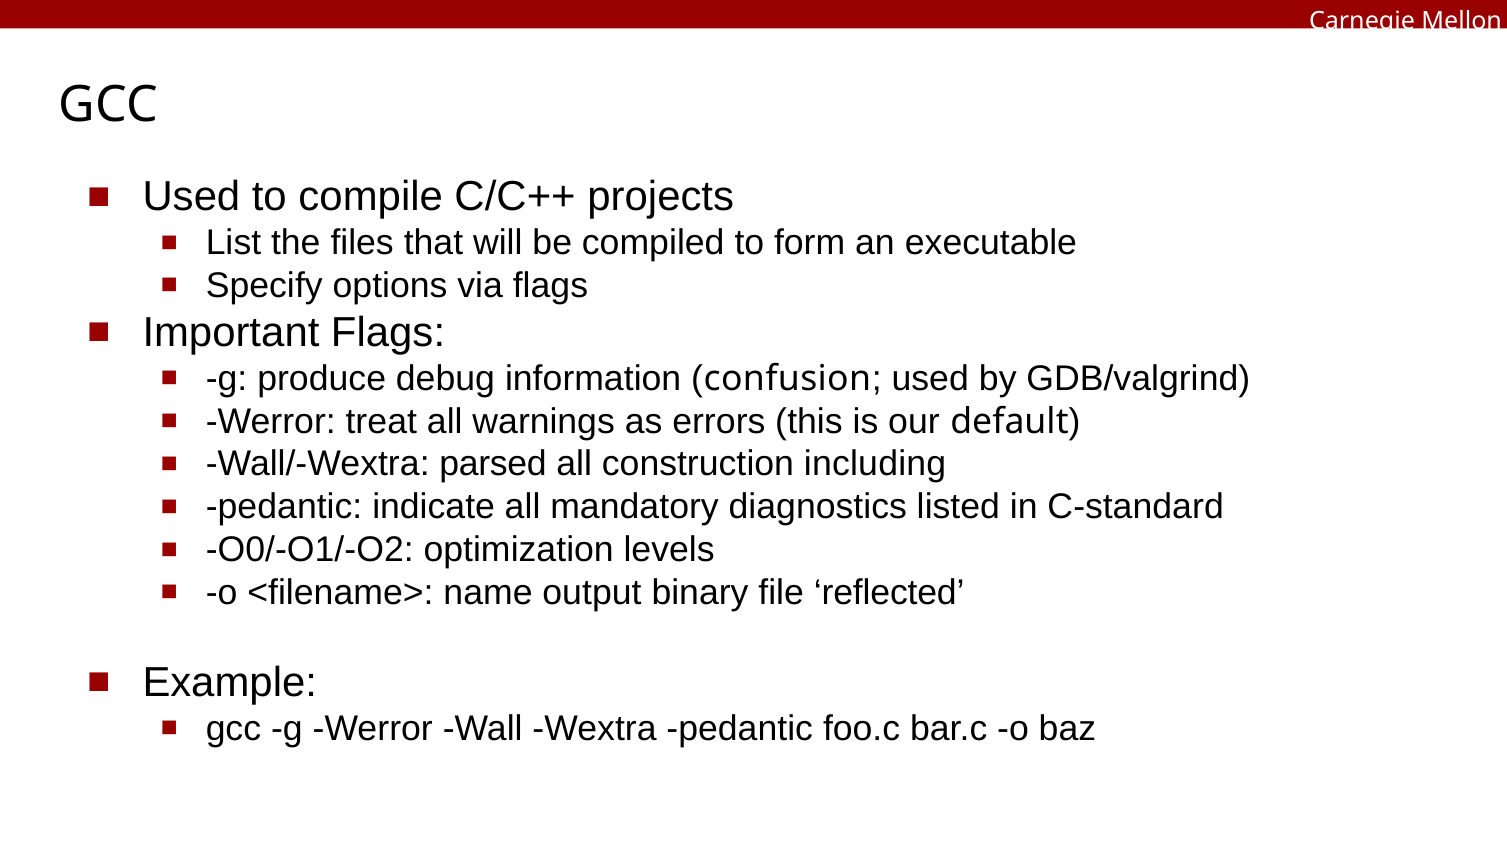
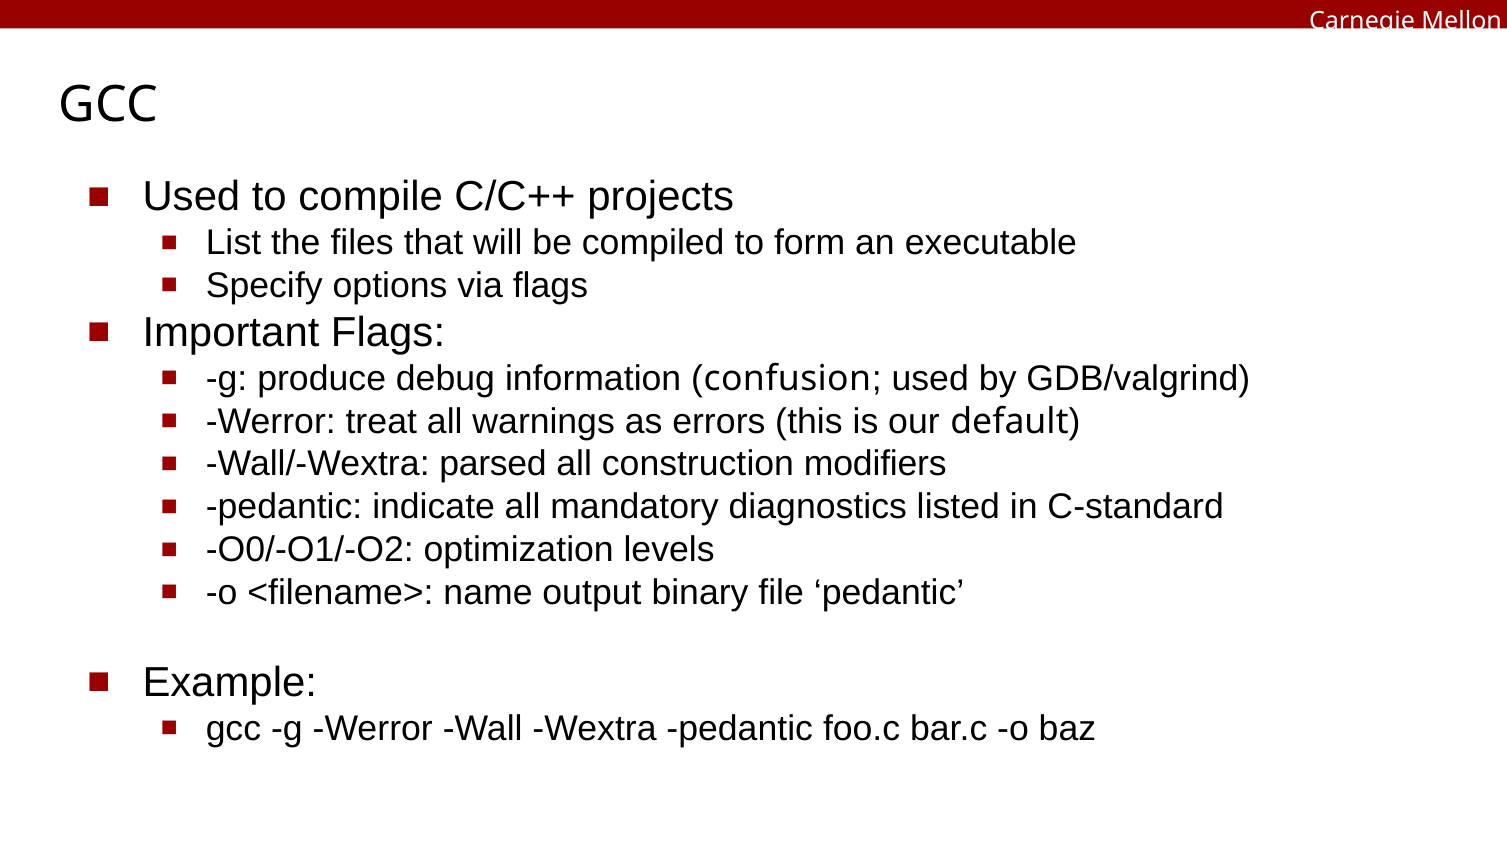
including: including -> modifiers
file reflected: reflected -> pedantic
